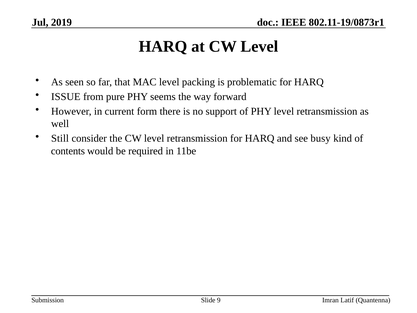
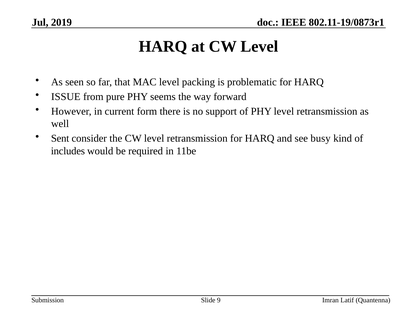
Still: Still -> Sent
contents: contents -> includes
